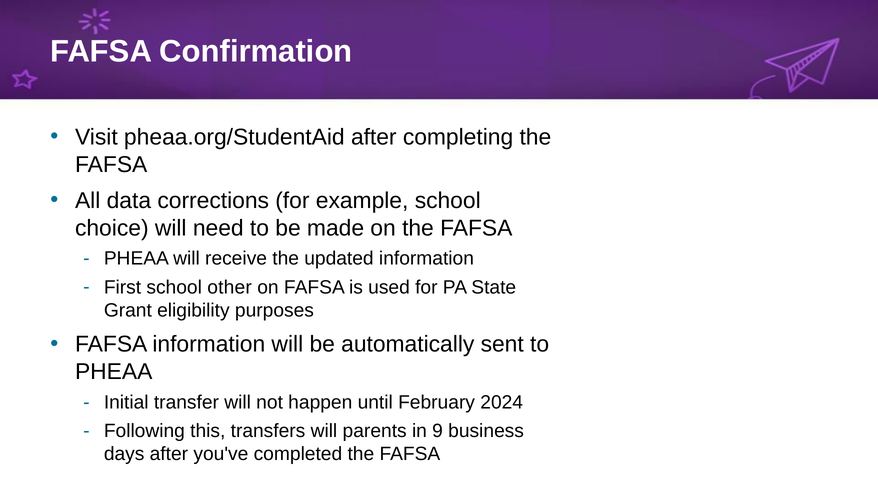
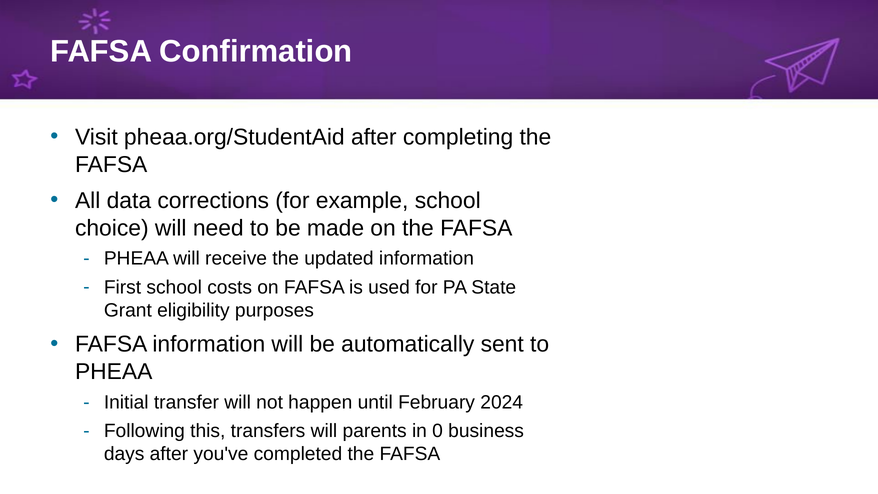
other: other -> costs
9: 9 -> 0
